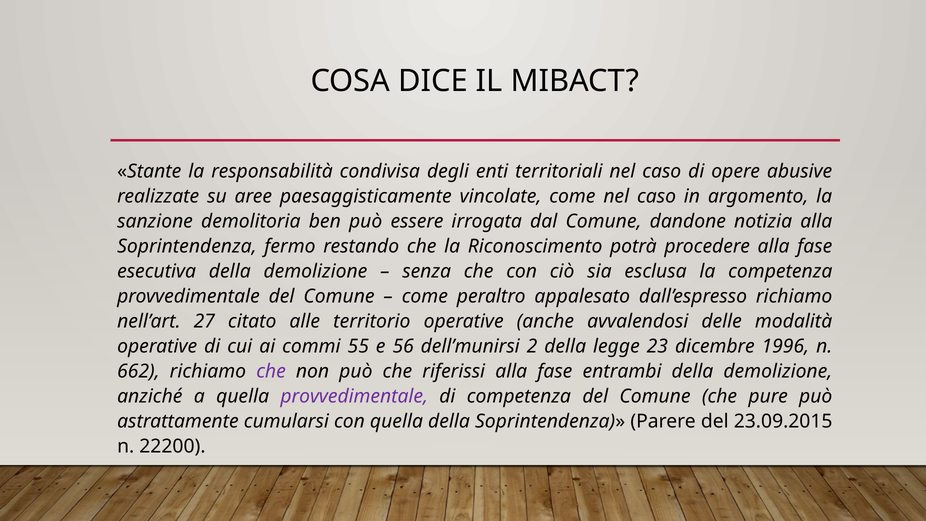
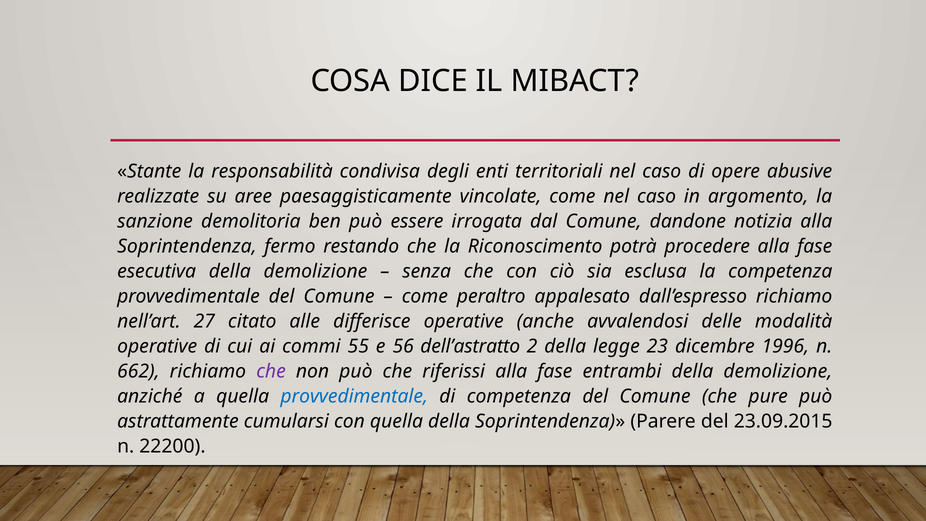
territorio: territorio -> differisce
dell’munirsi: dell’munirsi -> dell’astratto
provvedimentale at (354, 396) colour: purple -> blue
